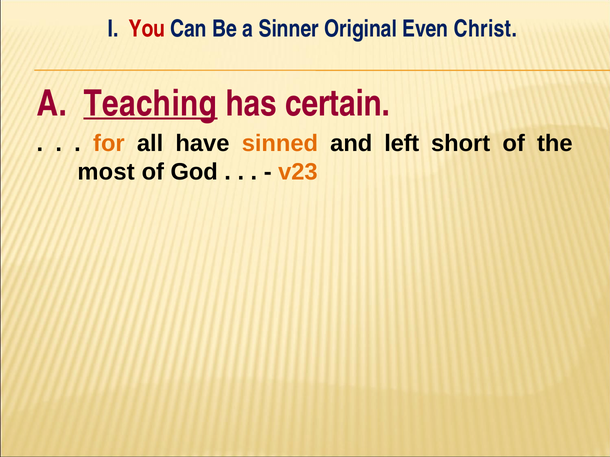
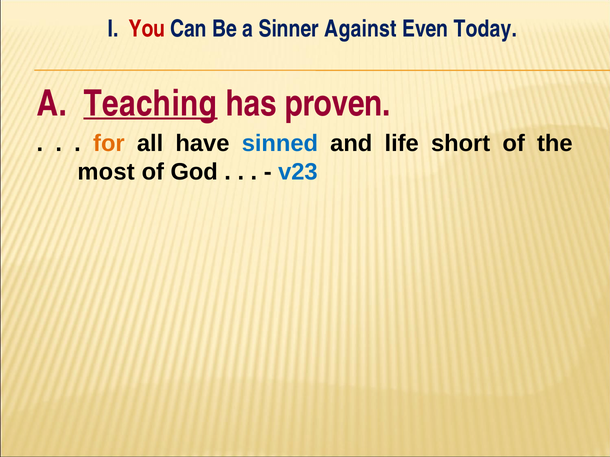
Original: Original -> Against
Christ: Christ -> Today
certain: certain -> proven
sinned colour: orange -> blue
left: left -> life
v23 colour: orange -> blue
